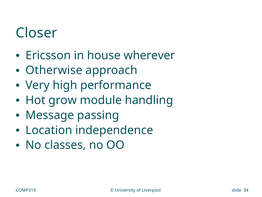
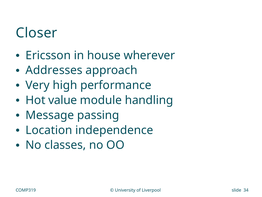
Otherwise: Otherwise -> Addresses
grow: grow -> value
